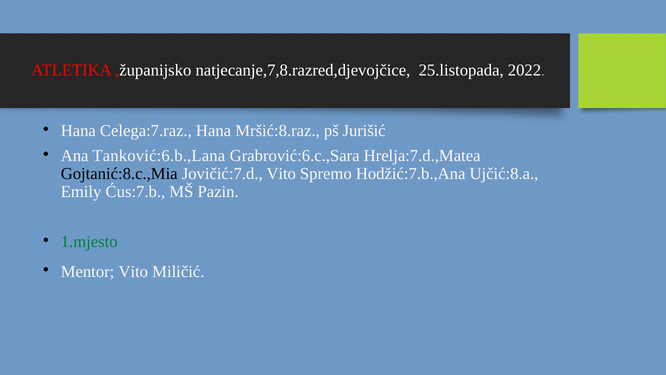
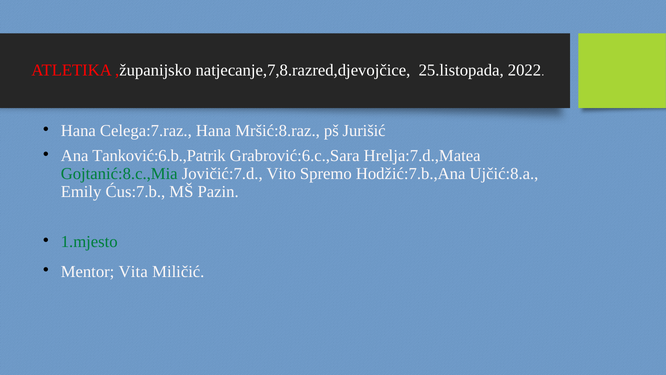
Tanković:6.b.,Lana: Tanković:6.b.,Lana -> Tanković:6.b.,Patrik
Gojtanić:8.c.,Mia colour: black -> green
Mentor Vito: Vito -> Vita
